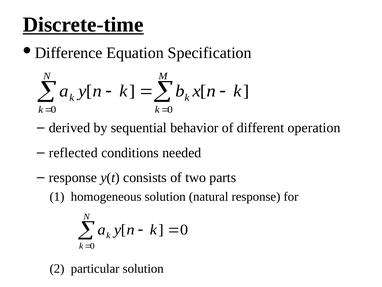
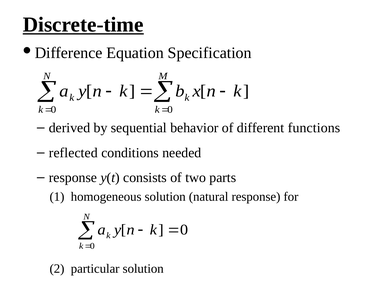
operation: operation -> functions
